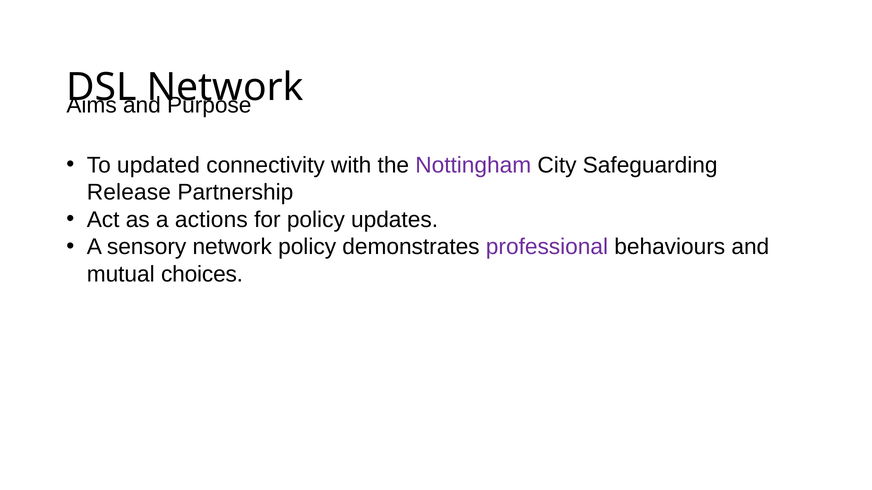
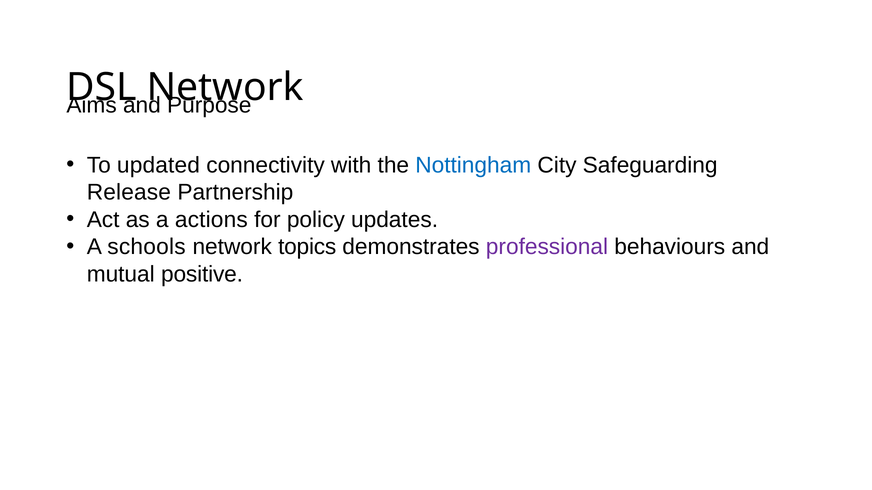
Nottingham colour: purple -> blue
sensory: sensory -> schools
network policy: policy -> topics
choices: choices -> positive
